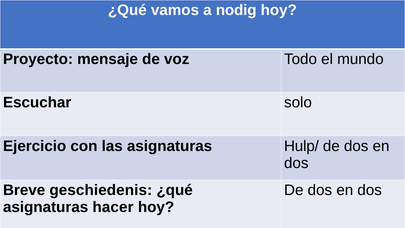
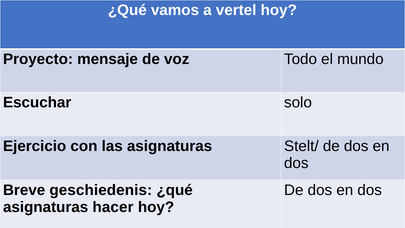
nodig: nodig -> vertel
Hulp/: Hulp/ -> Stelt/
